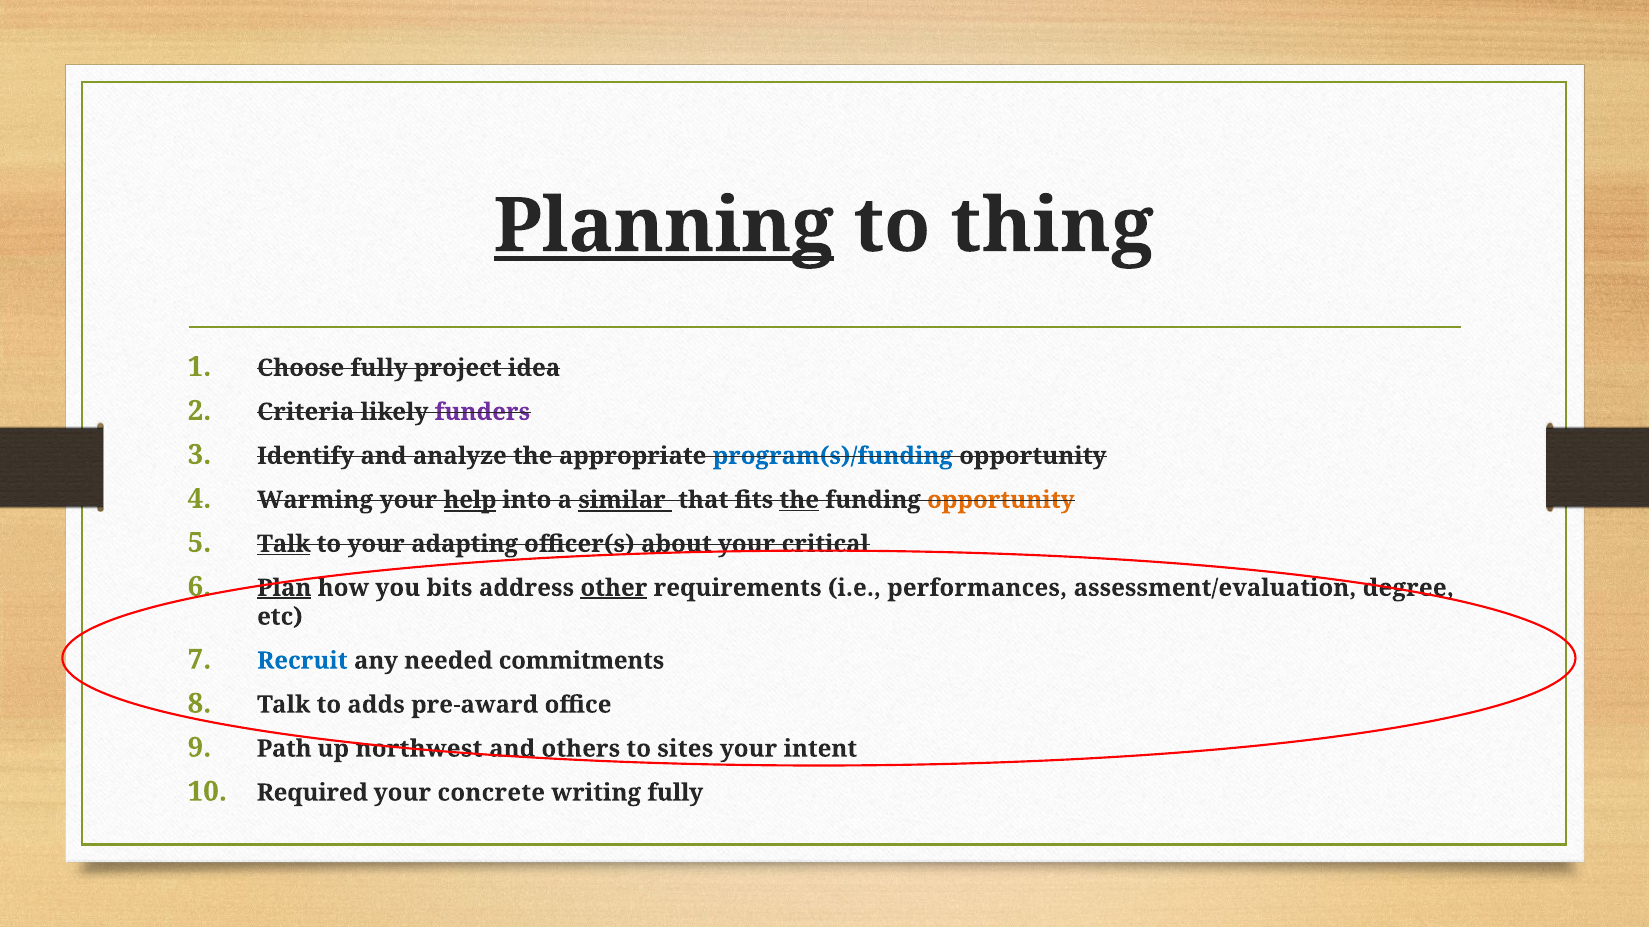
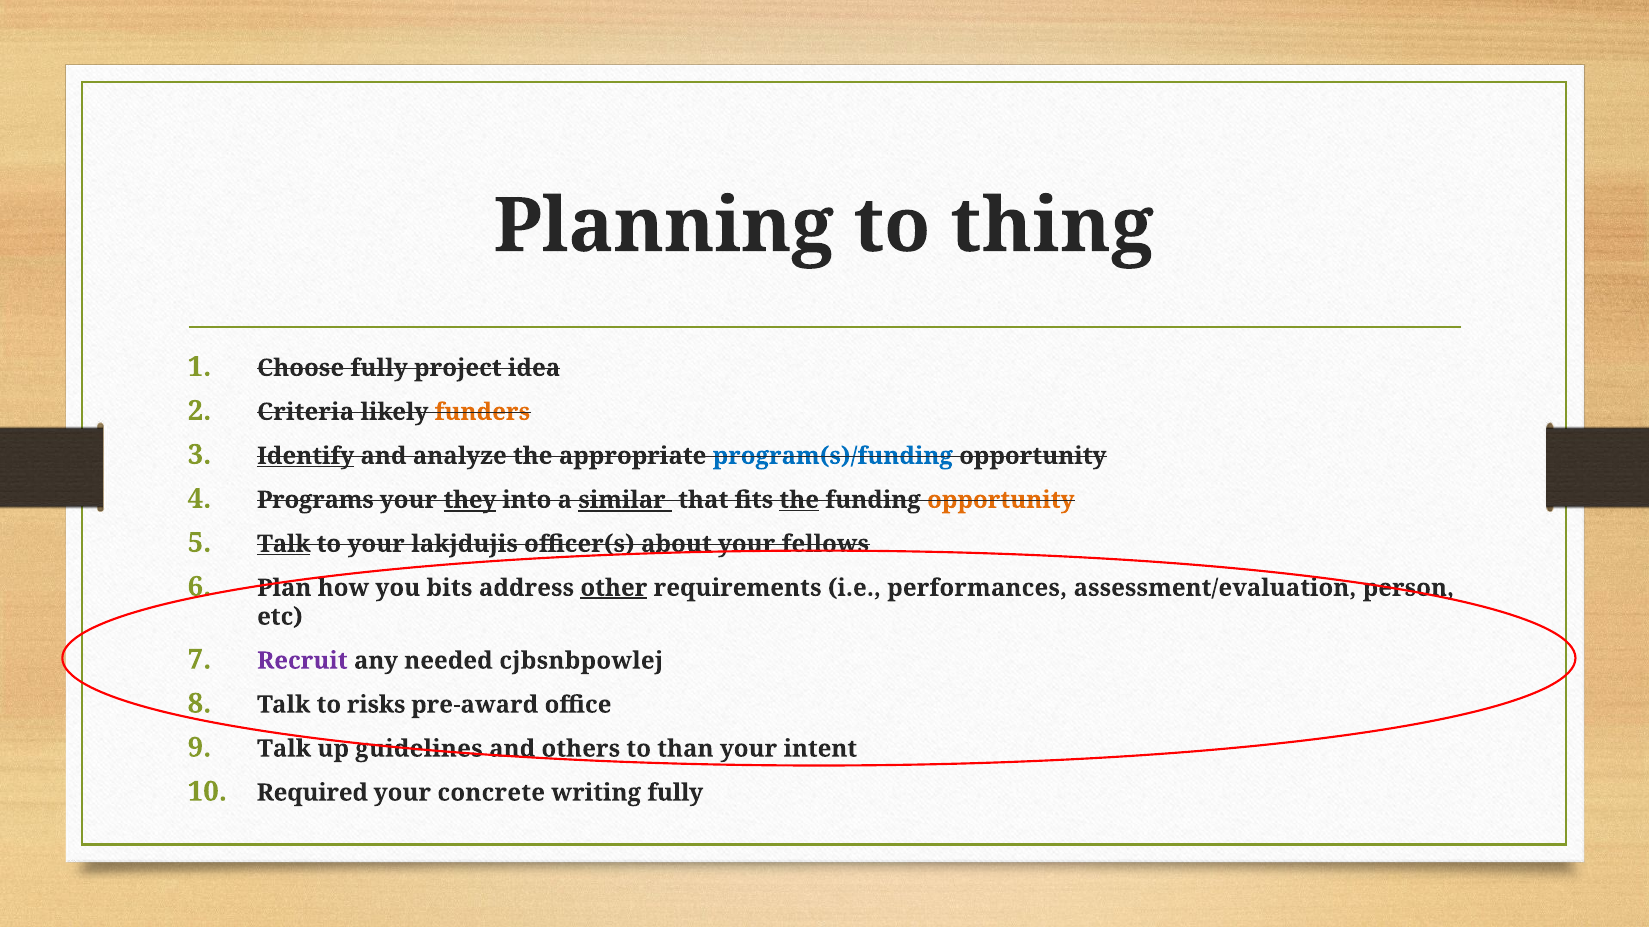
Planning underline: present -> none
funders colour: purple -> orange
Identify underline: none -> present
Warming: Warming -> Programs
help: help -> they
adapting: adapting -> lakjdujis
critical: critical -> fellows
Plan underline: present -> none
degree: degree -> person
Recruit colour: blue -> purple
commitments: commitments -> cjbsnbpowlej
adds: adds -> risks
Path at (284, 749): Path -> Talk
northwest: northwest -> guidelines
sites: sites -> than
